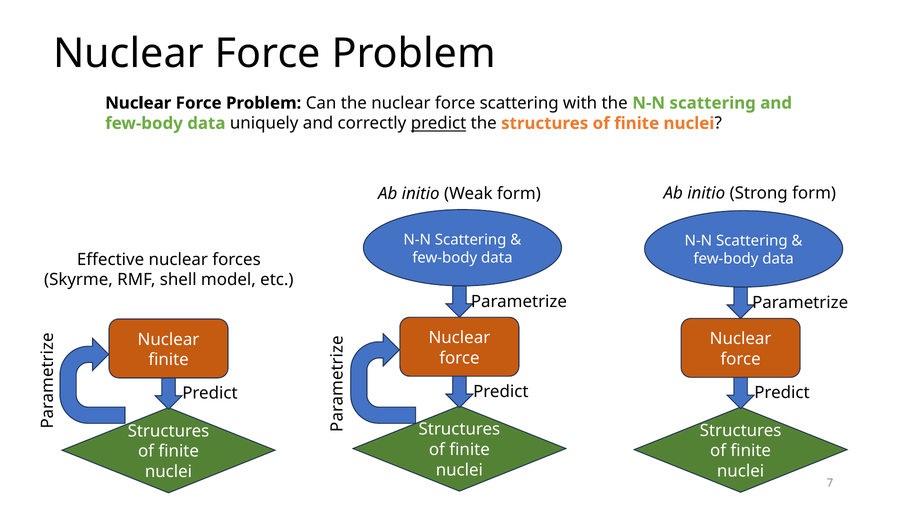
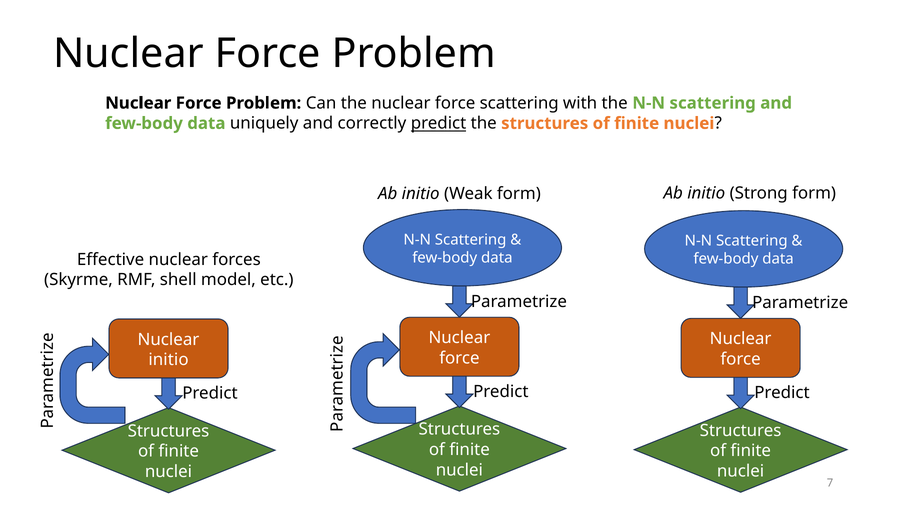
finite at (169, 360): finite -> initio
